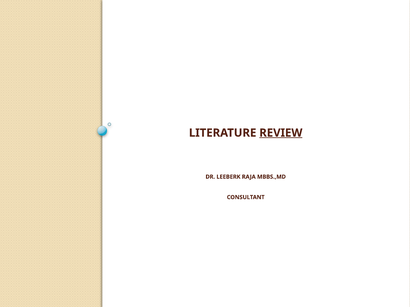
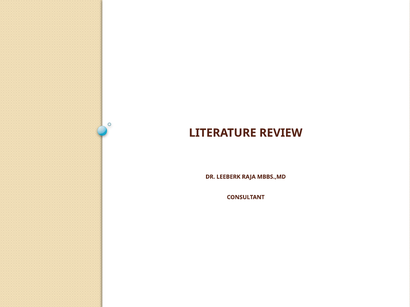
REVIEW underline: present -> none
